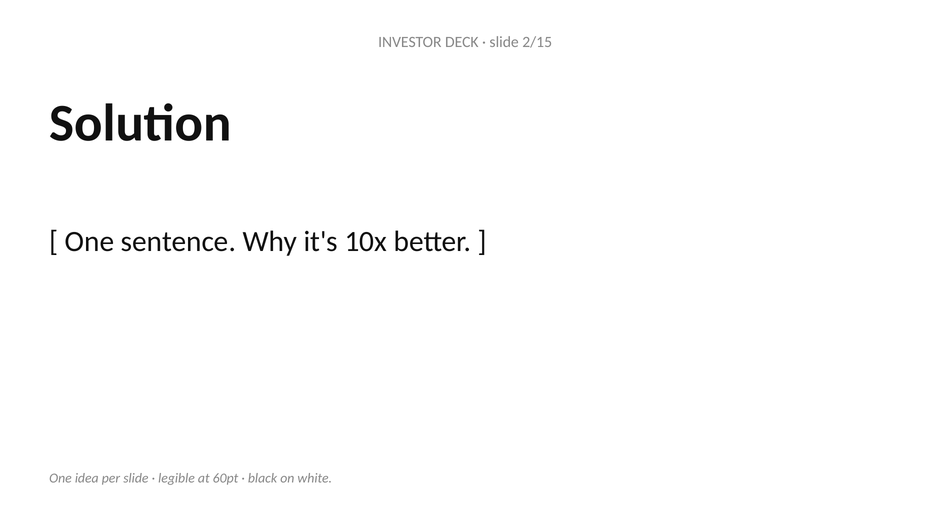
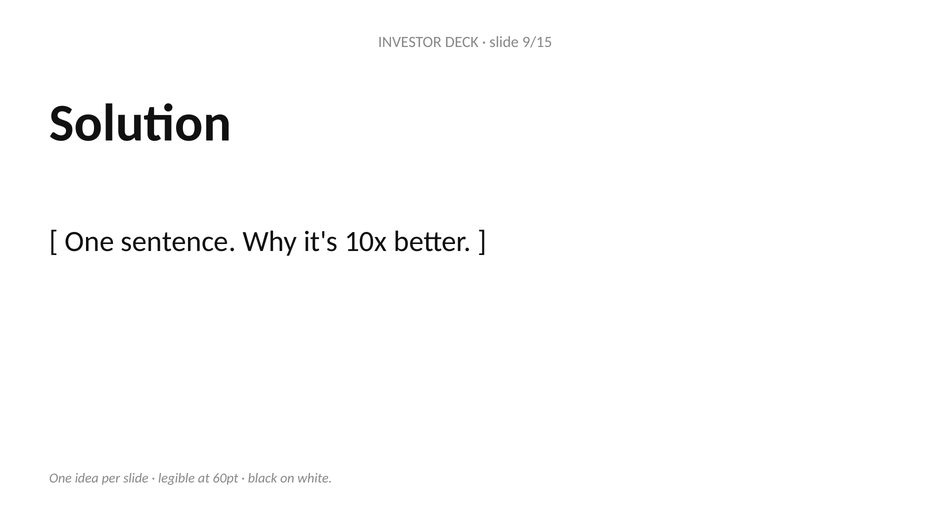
2/15: 2/15 -> 9/15
